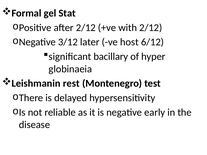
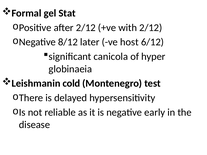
3/12: 3/12 -> 8/12
bacillary: bacillary -> canicola
rest: rest -> cold
